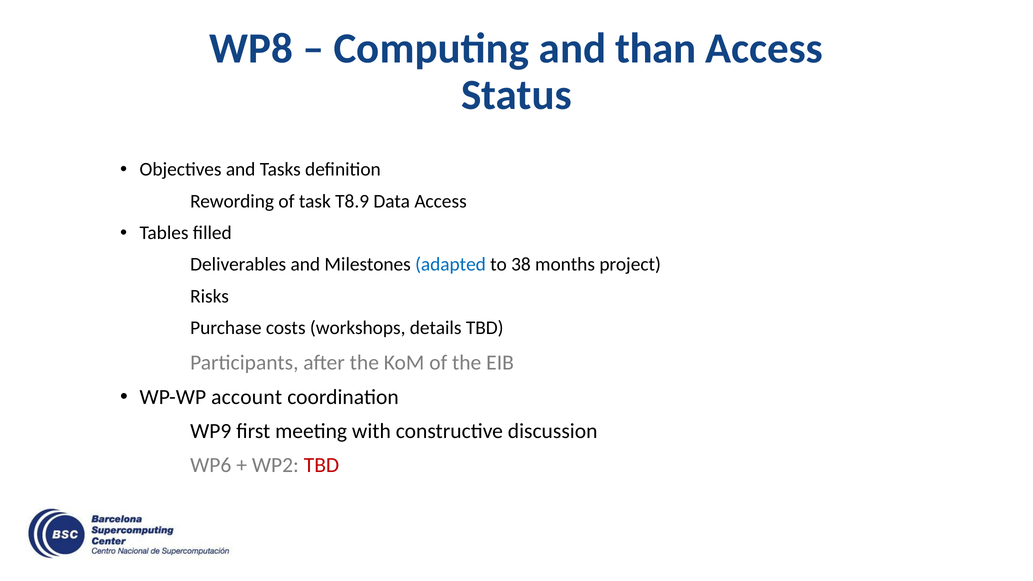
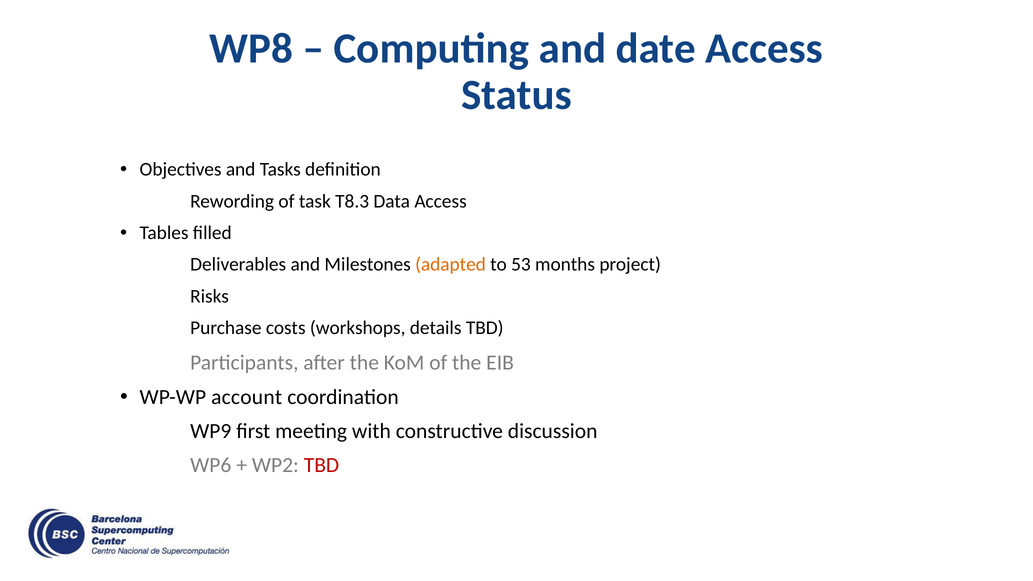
than: than -> date
T8.9: T8.9 -> T8.3
adapted colour: blue -> orange
38: 38 -> 53
